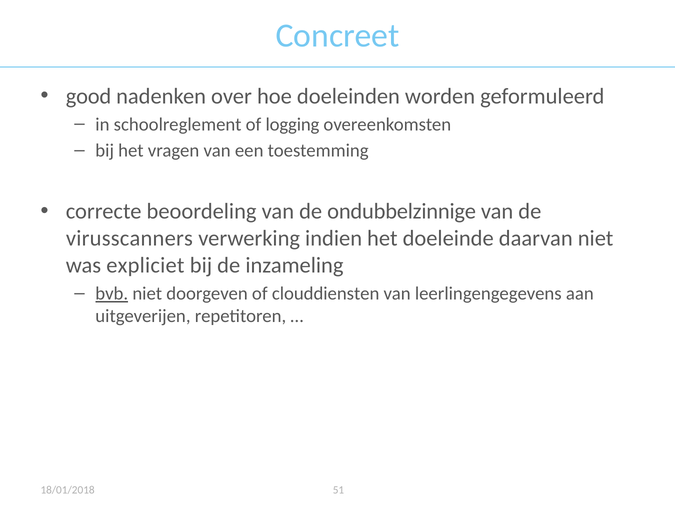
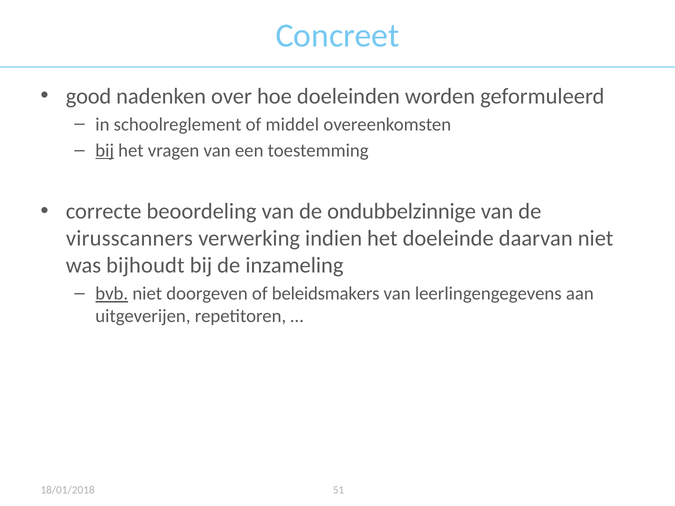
logging: logging -> middel
bij at (105, 151) underline: none -> present
expliciet: expliciet -> bijhoudt
clouddiensten: clouddiensten -> beleidsmakers
